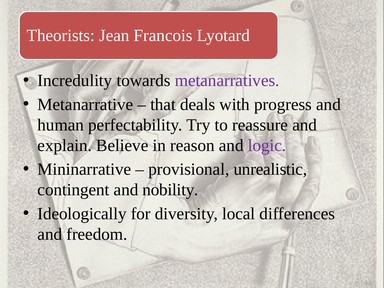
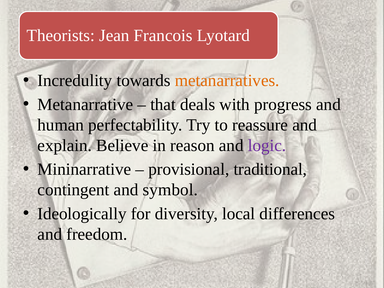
metanarratives colour: purple -> orange
unrealistic: unrealistic -> traditional
nobility: nobility -> symbol
